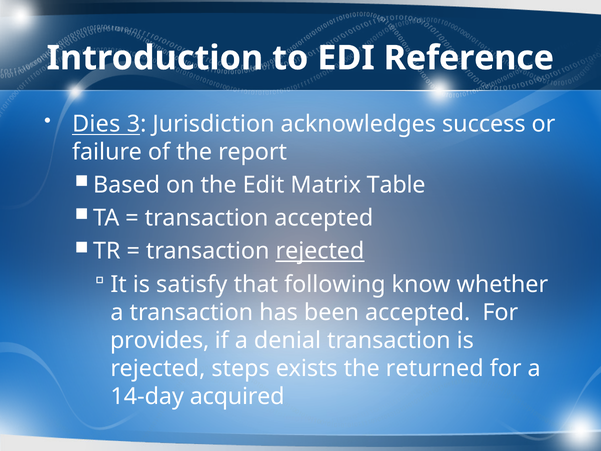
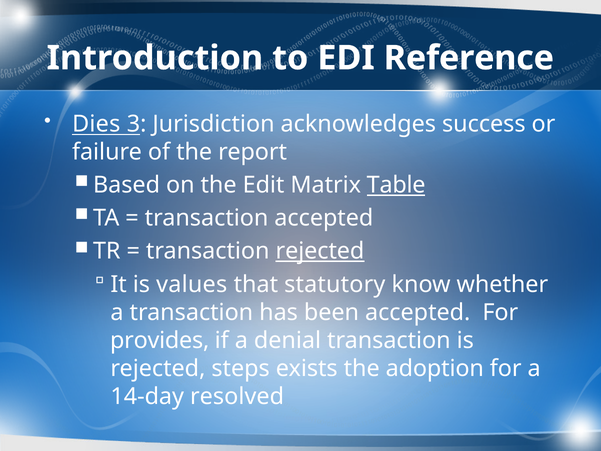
Table underline: none -> present
satisfy: satisfy -> values
following: following -> statutory
returned: returned -> adoption
acquired: acquired -> resolved
